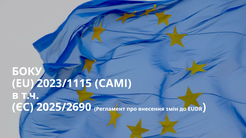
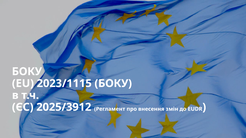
2023/1115 САМІ: САМІ -> БОКУ
2025/2690: 2025/2690 -> 2025/3912
